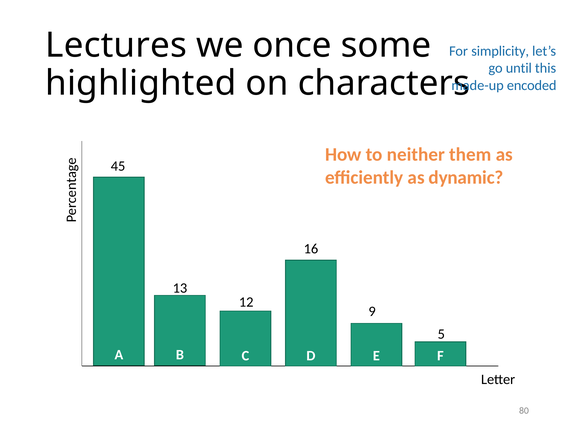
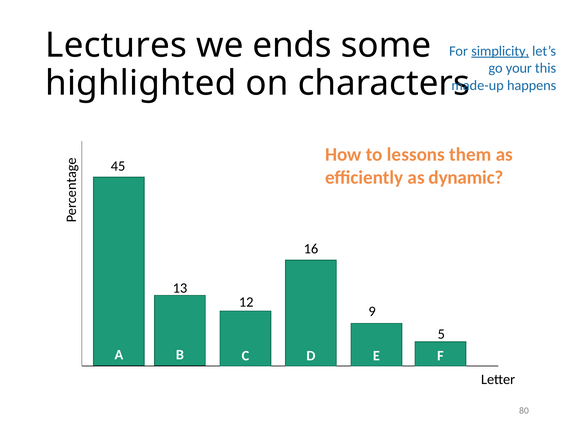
once: once -> ends
simplicity underline: none -> present
until: until -> your
encoded: encoded -> happens
neither: neither -> lessons
